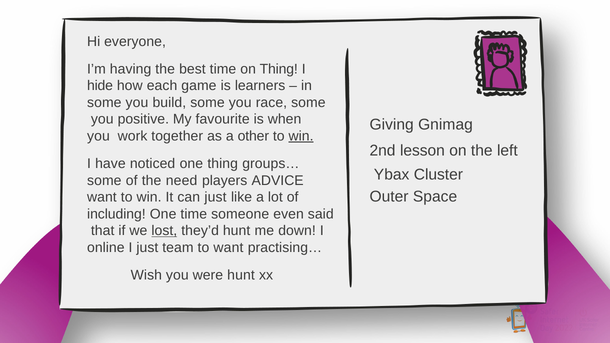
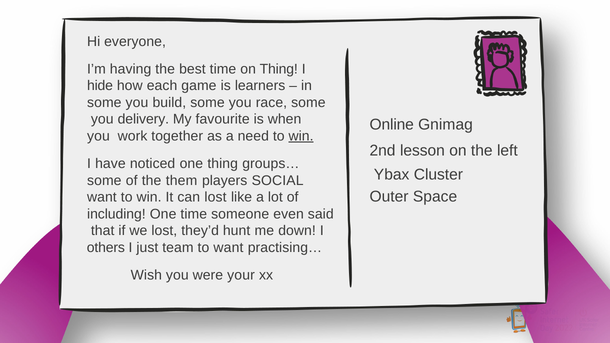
positive: positive -> delivery
Giving: Giving -> Online
other: other -> need
need: need -> them
ADVICE: ADVICE -> SOCIAL
can just: just -> lost
lost at (164, 231) underline: present -> none
online: online -> others
were hunt: hunt -> your
